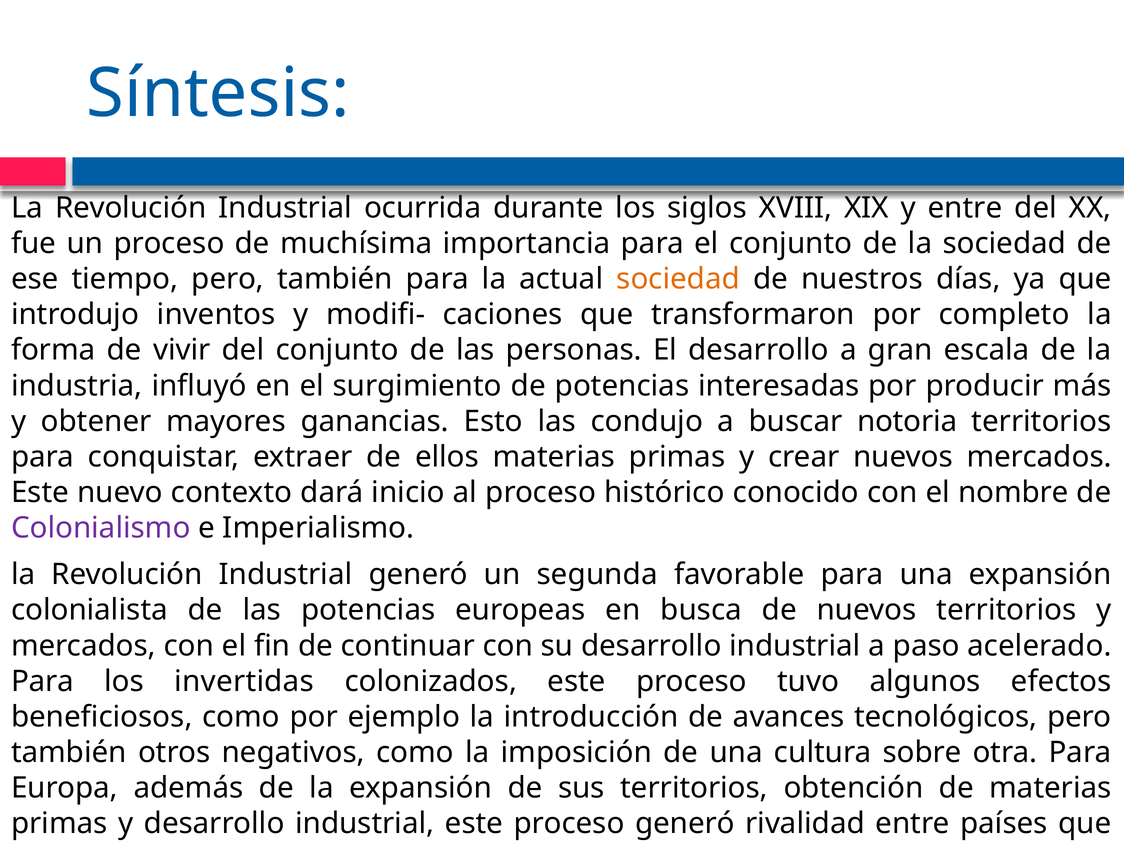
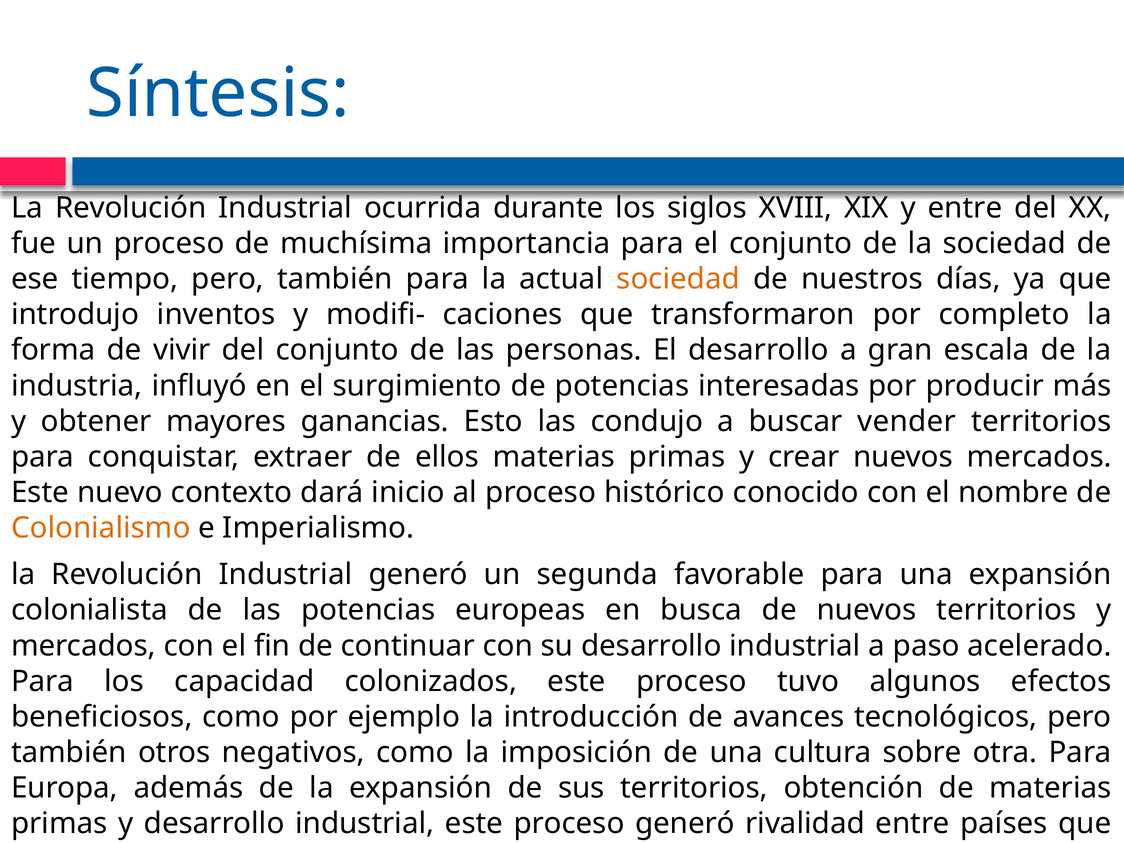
notoria: notoria -> vender
Colonialismo colour: purple -> orange
invertidas: invertidas -> capacidad
